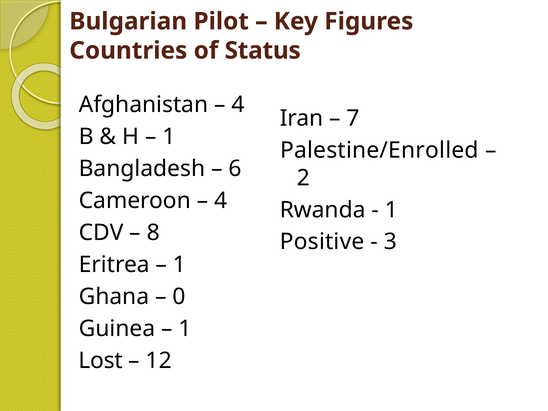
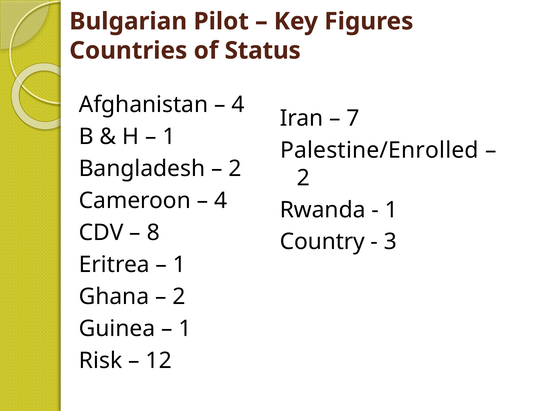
6 at (235, 169): 6 -> 2
Positive: Positive -> Country
0 at (179, 297): 0 -> 2
Lost: Lost -> Risk
